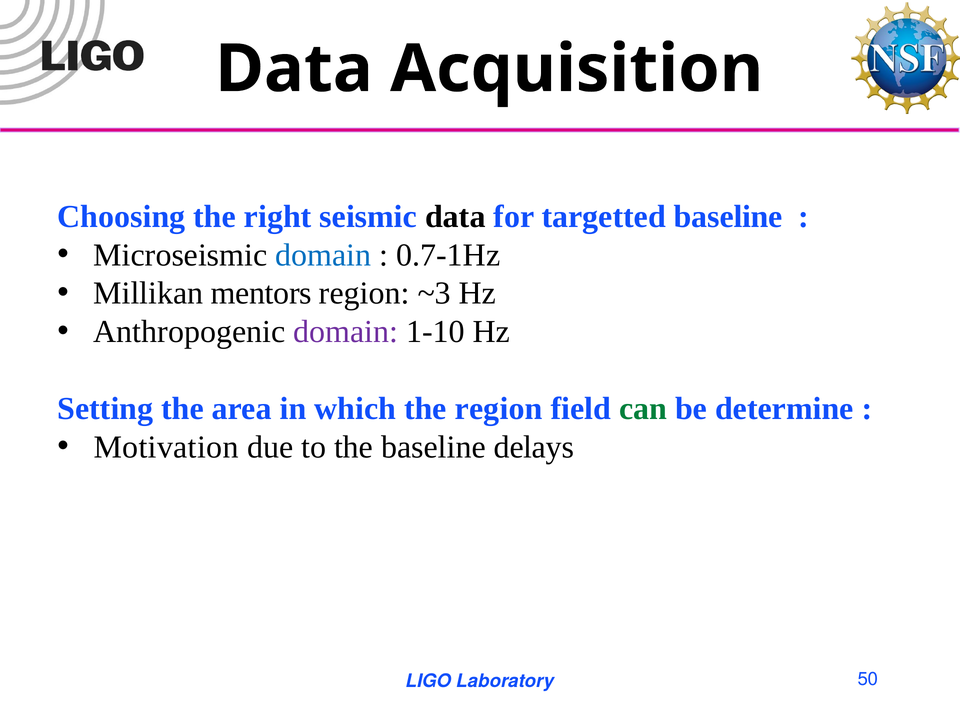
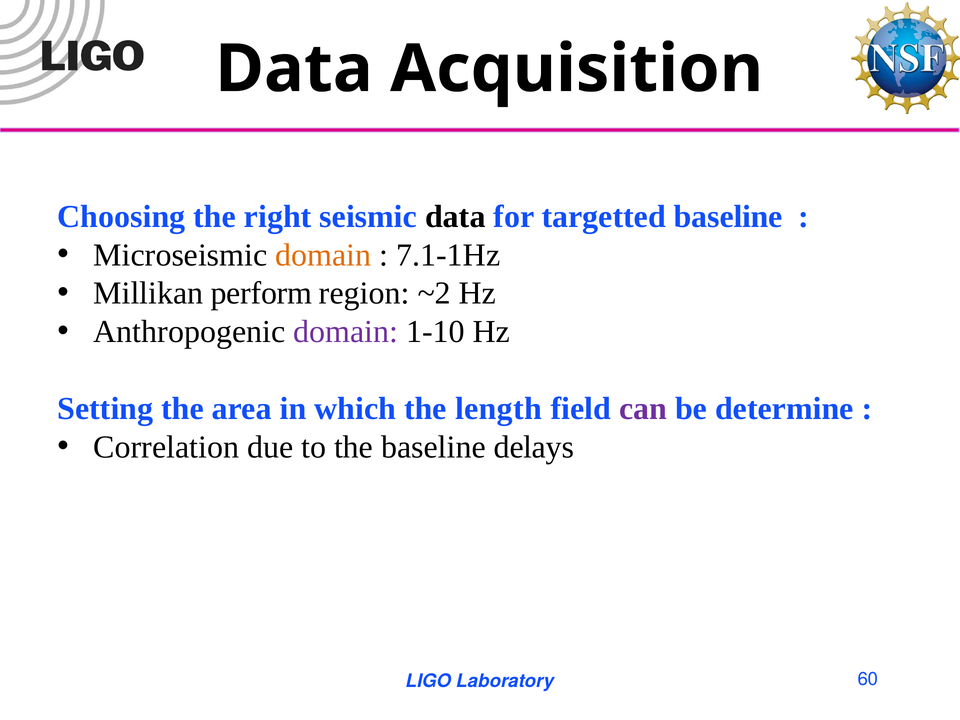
domain at (323, 255) colour: blue -> orange
0.7-1Hz: 0.7-1Hz -> 7.1-1Hz
mentors: mentors -> perform
~3: ~3 -> ~2
the region: region -> length
can colour: green -> purple
Motivation: Motivation -> Correlation
50: 50 -> 60
